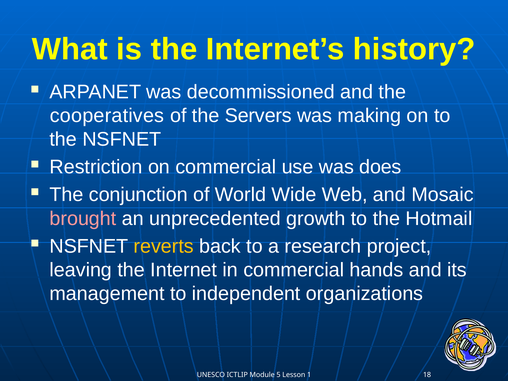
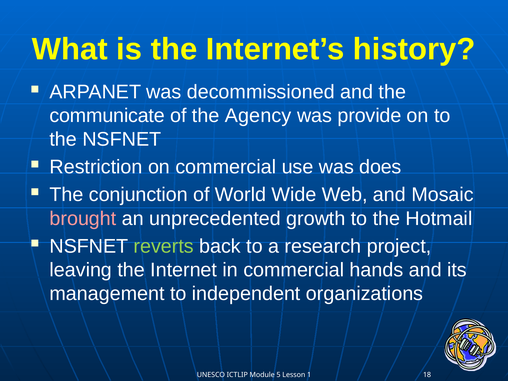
cooperatives: cooperatives -> communicate
Servers: Servers -> Agency
making: making -> provide
reverts colour: yellow -> light green
